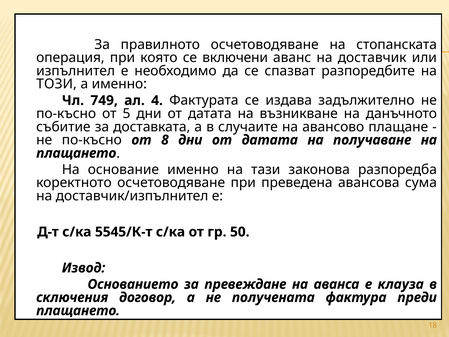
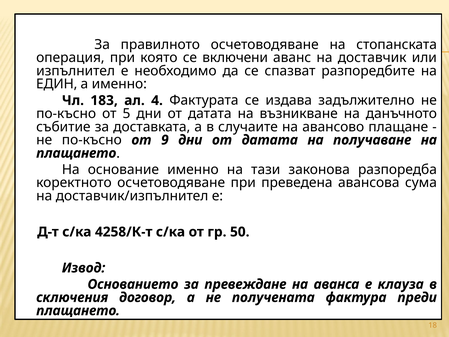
ТОЗИ: ТОЗИ -> ЕДИН
749: 749 -> 183
8: 8 -> 9
5545/К-т: 5545/К-т -> 4258/К-т
